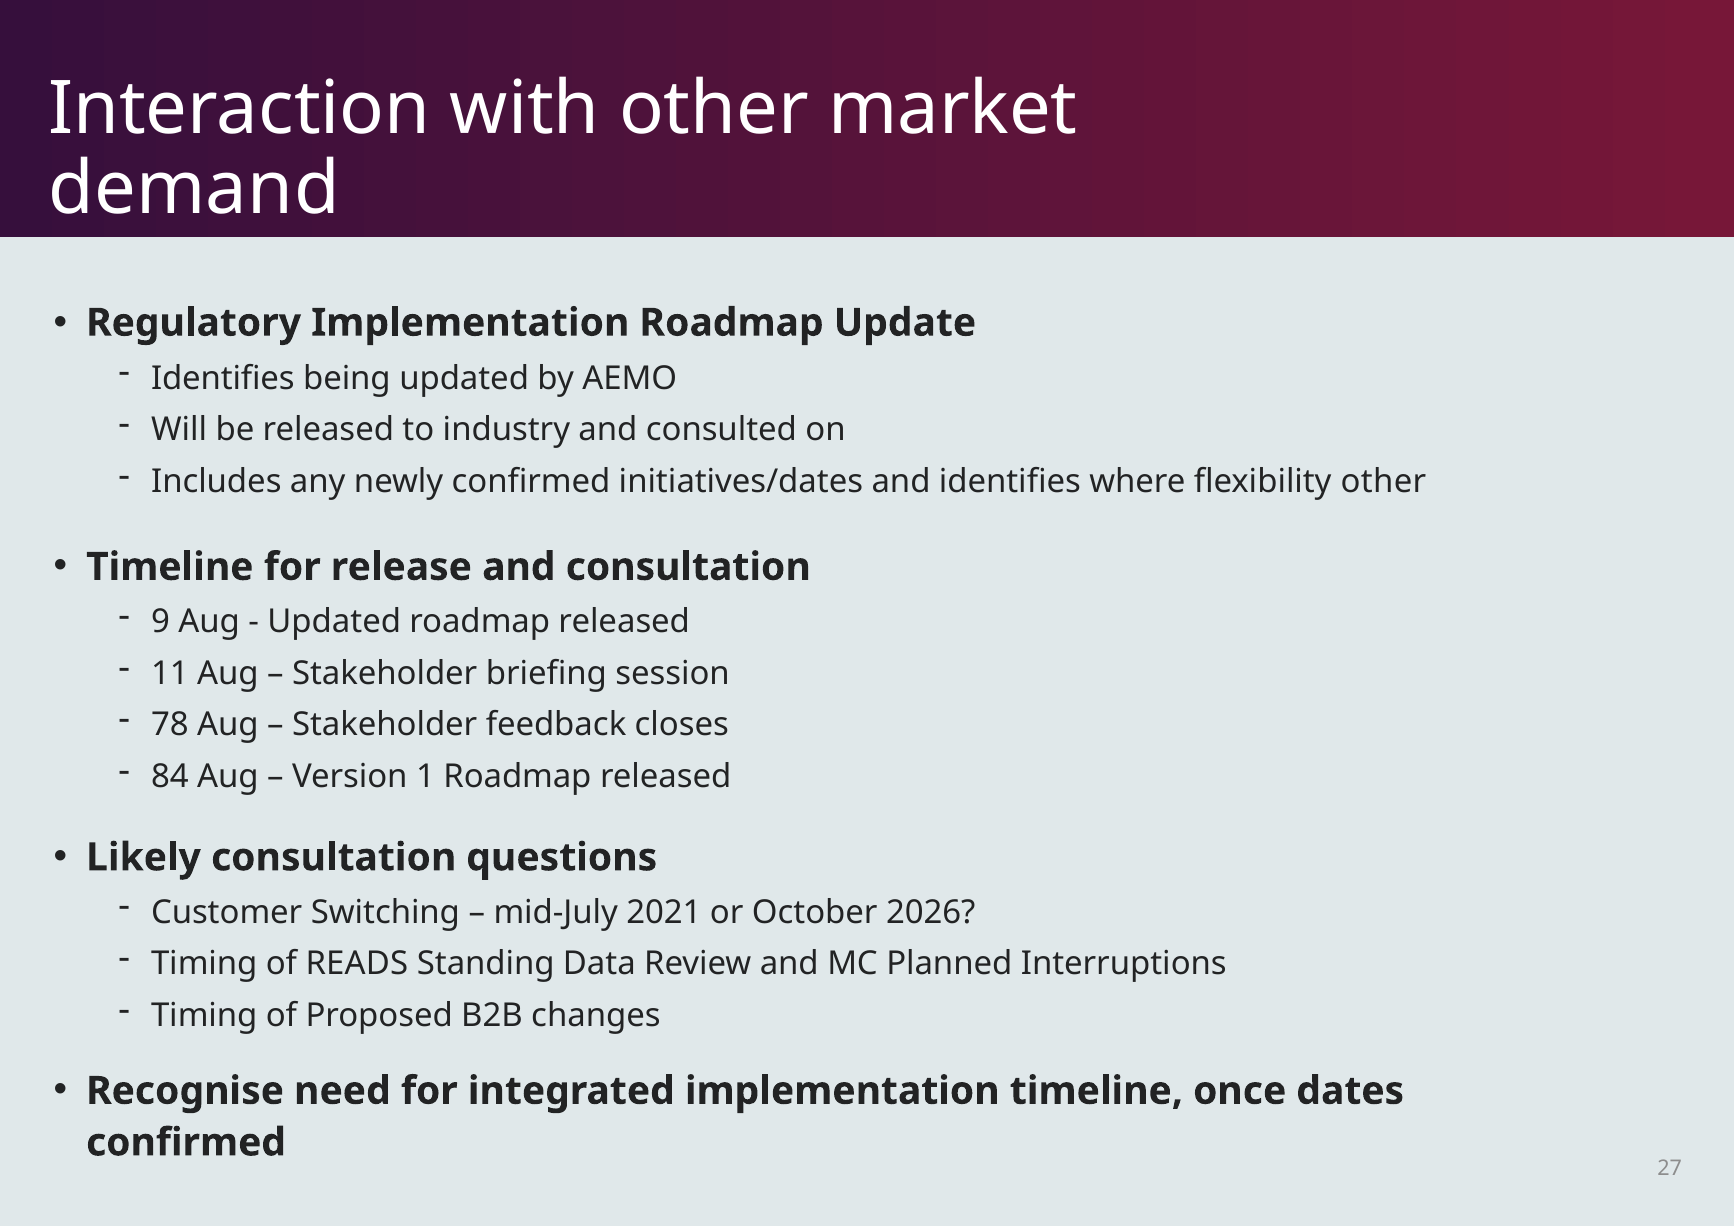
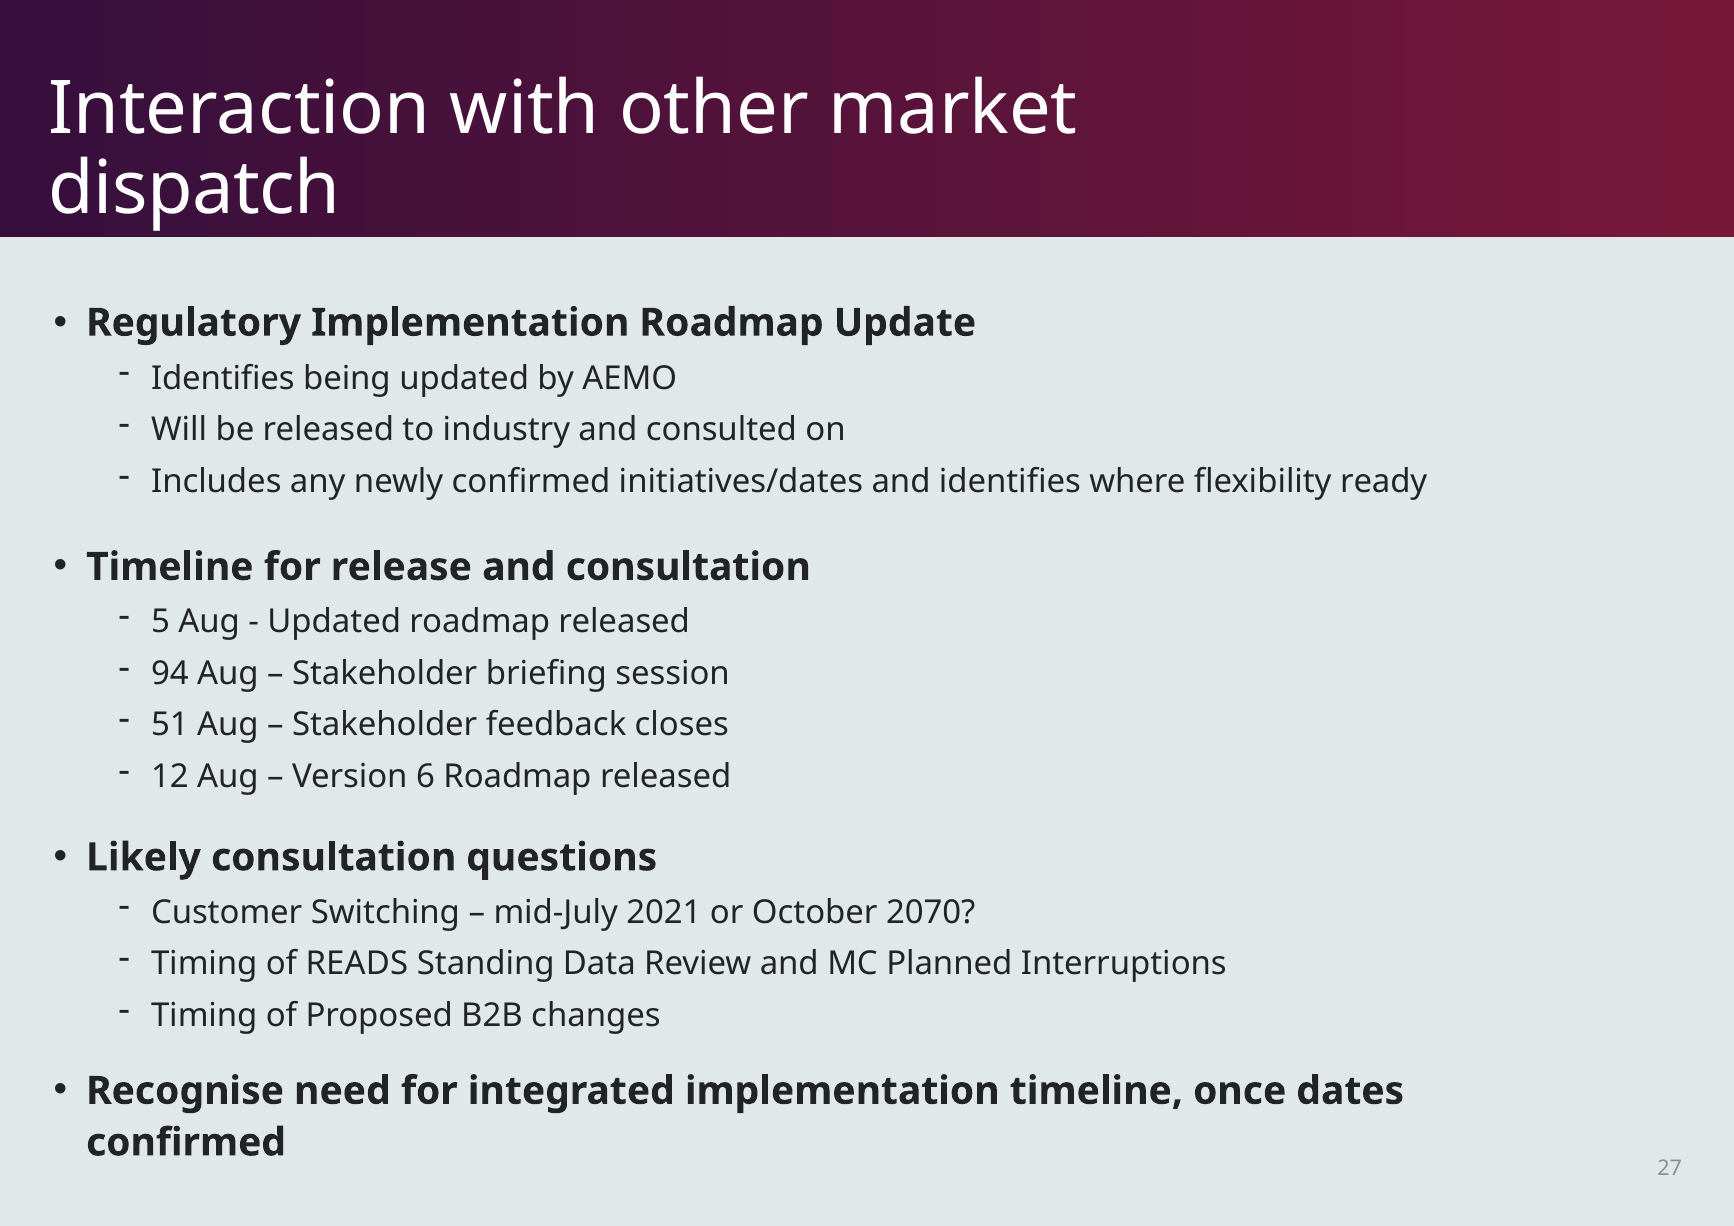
demand: demand -> dispatch
flexibility other: other -> ready
9: 9 -> 5
11: 11 -> 94
78: 78 -> 51
84: 84 -> 12
1: 1 -> 6
2026: 2026 -> 2070
